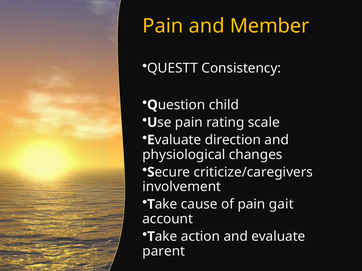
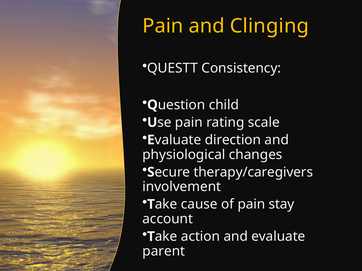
Member: Member -> Clinging
criticize/caregivers: criticize/caregivers -> therapy/caregivers
gait: gait -> stay
